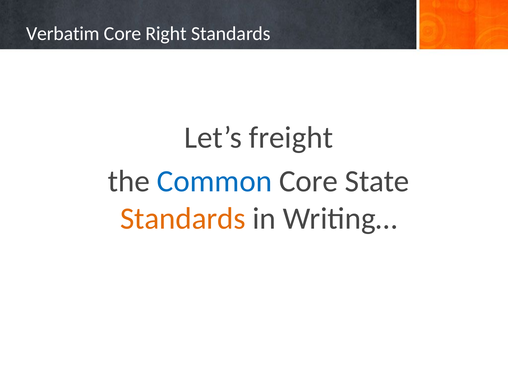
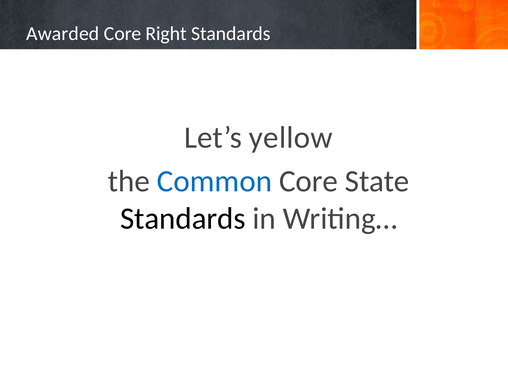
Verbatim: Verbatim -> Awarded
freight: freight -> yellow
Standards at (183, 218) colour: orange -> black
